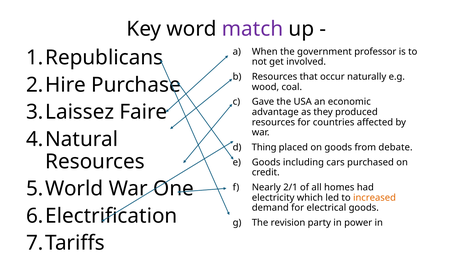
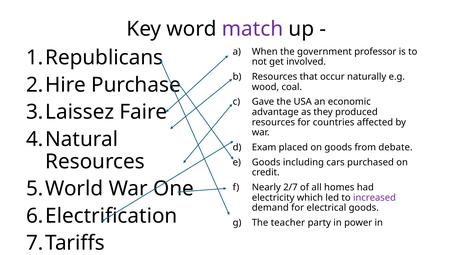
Thing: Thing -> Exam
2/1: 2/1 -> 2/7
increased colour: orange -> purple
revision: revision -> teacher
